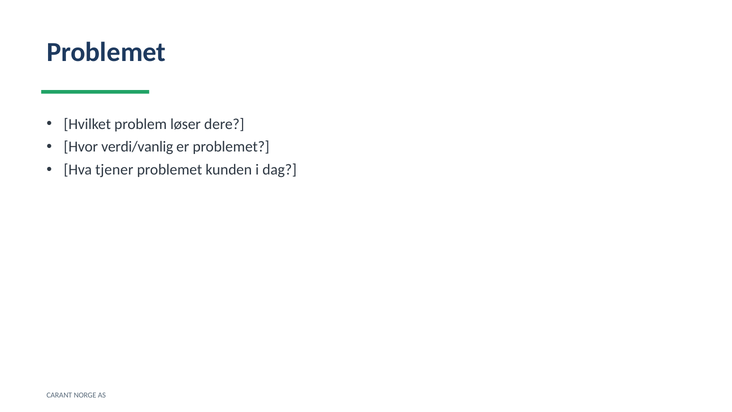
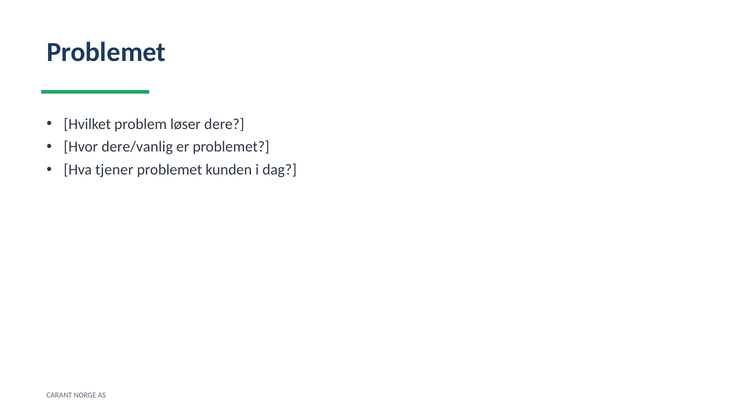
verdi/vanlig: verdi/vanlig -> dere/vanlig
